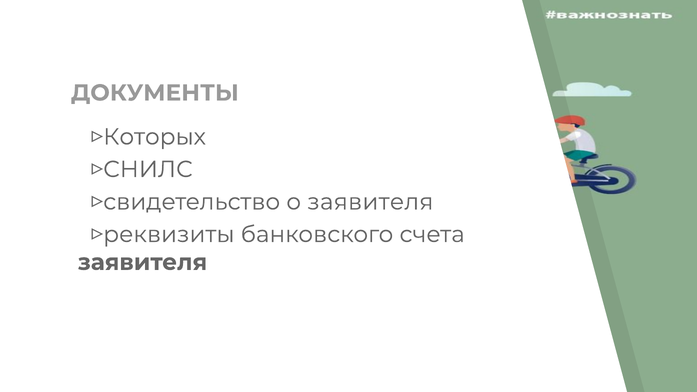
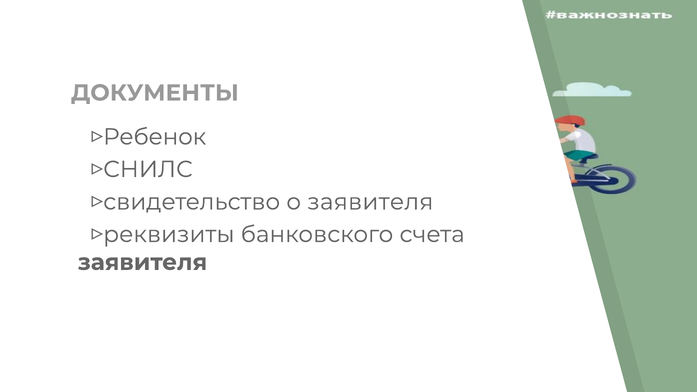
Которых: Которых -> Ребенок
